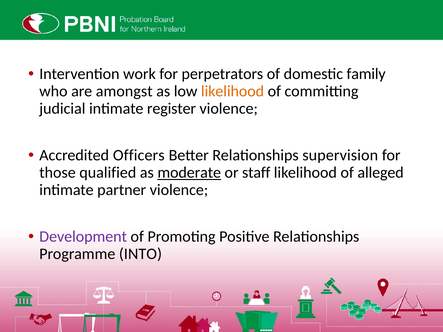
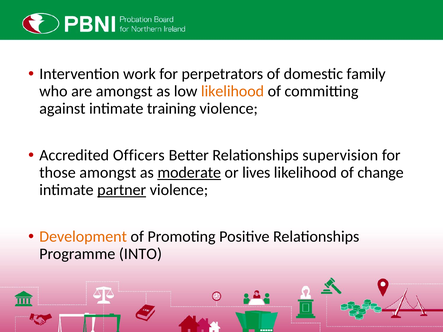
judicial: judicial -> against
register: register -> training
those qualified: qualified -> amongst
staff: staff -> lives
alleged: alleged -> change
partner underline: none -> present
Development colour: purple -> orange
